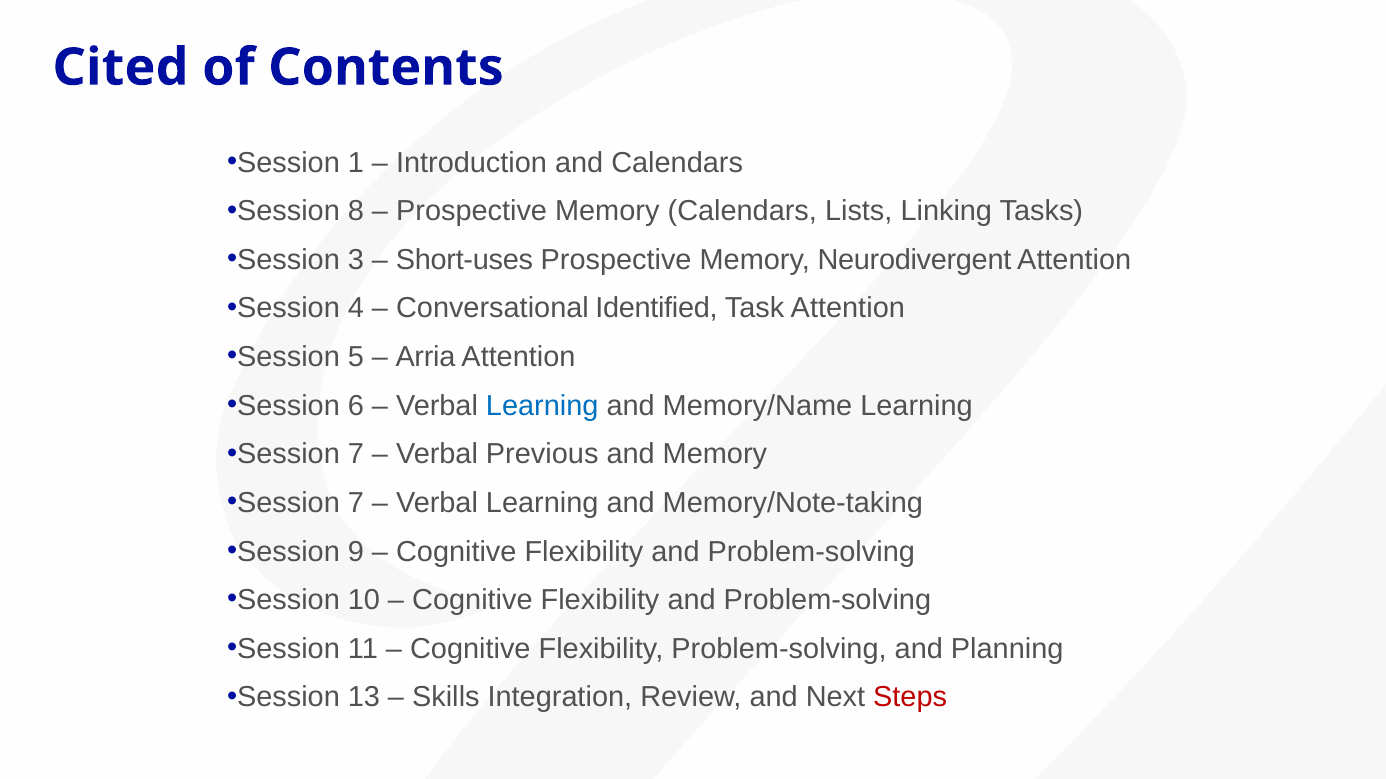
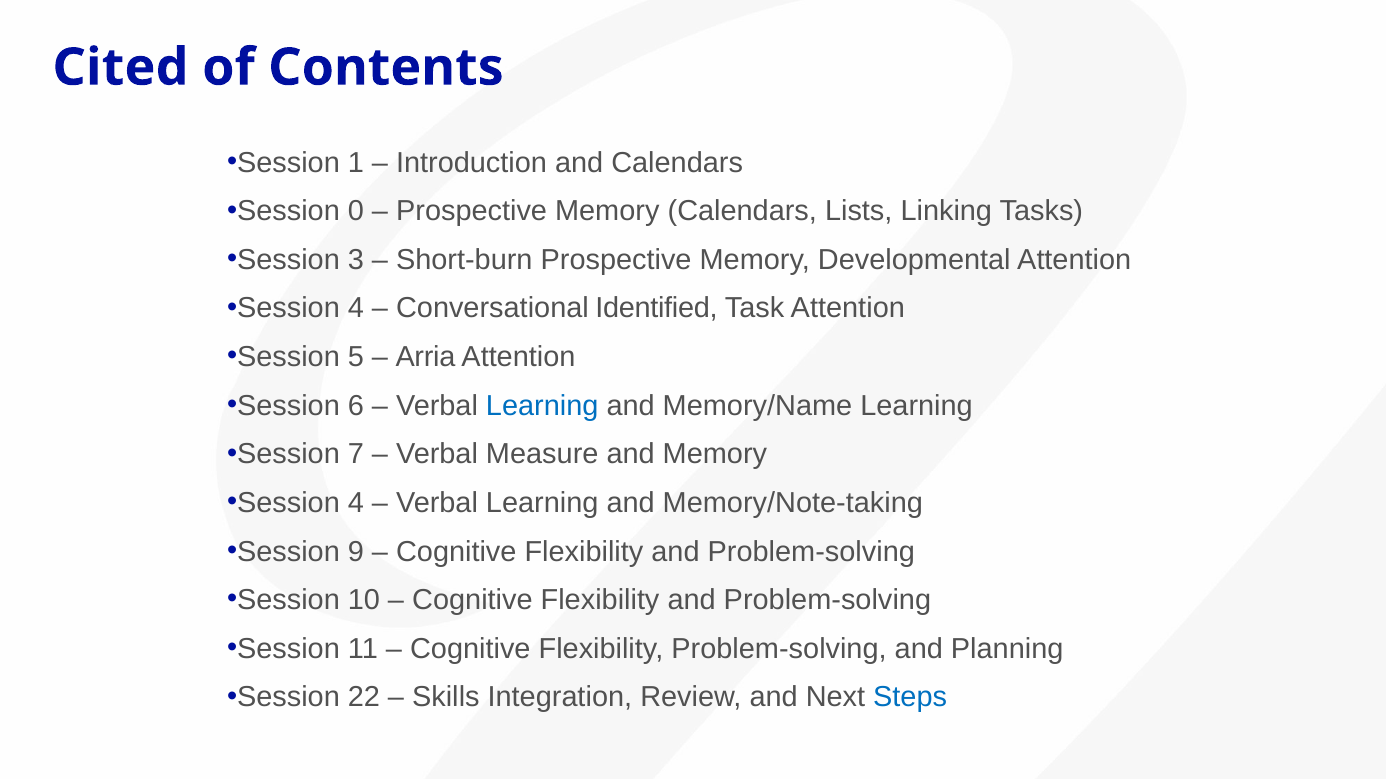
8: 8 -> 0
Short-uses: Short-uses -> Short-burn
Neurodivergent: Neurodivergent -> Developmental
Previous: Previous -> Measure
7 at (356, 503): 7 -> 4
13: 13 -> 22
Steps colour: red -> blue
